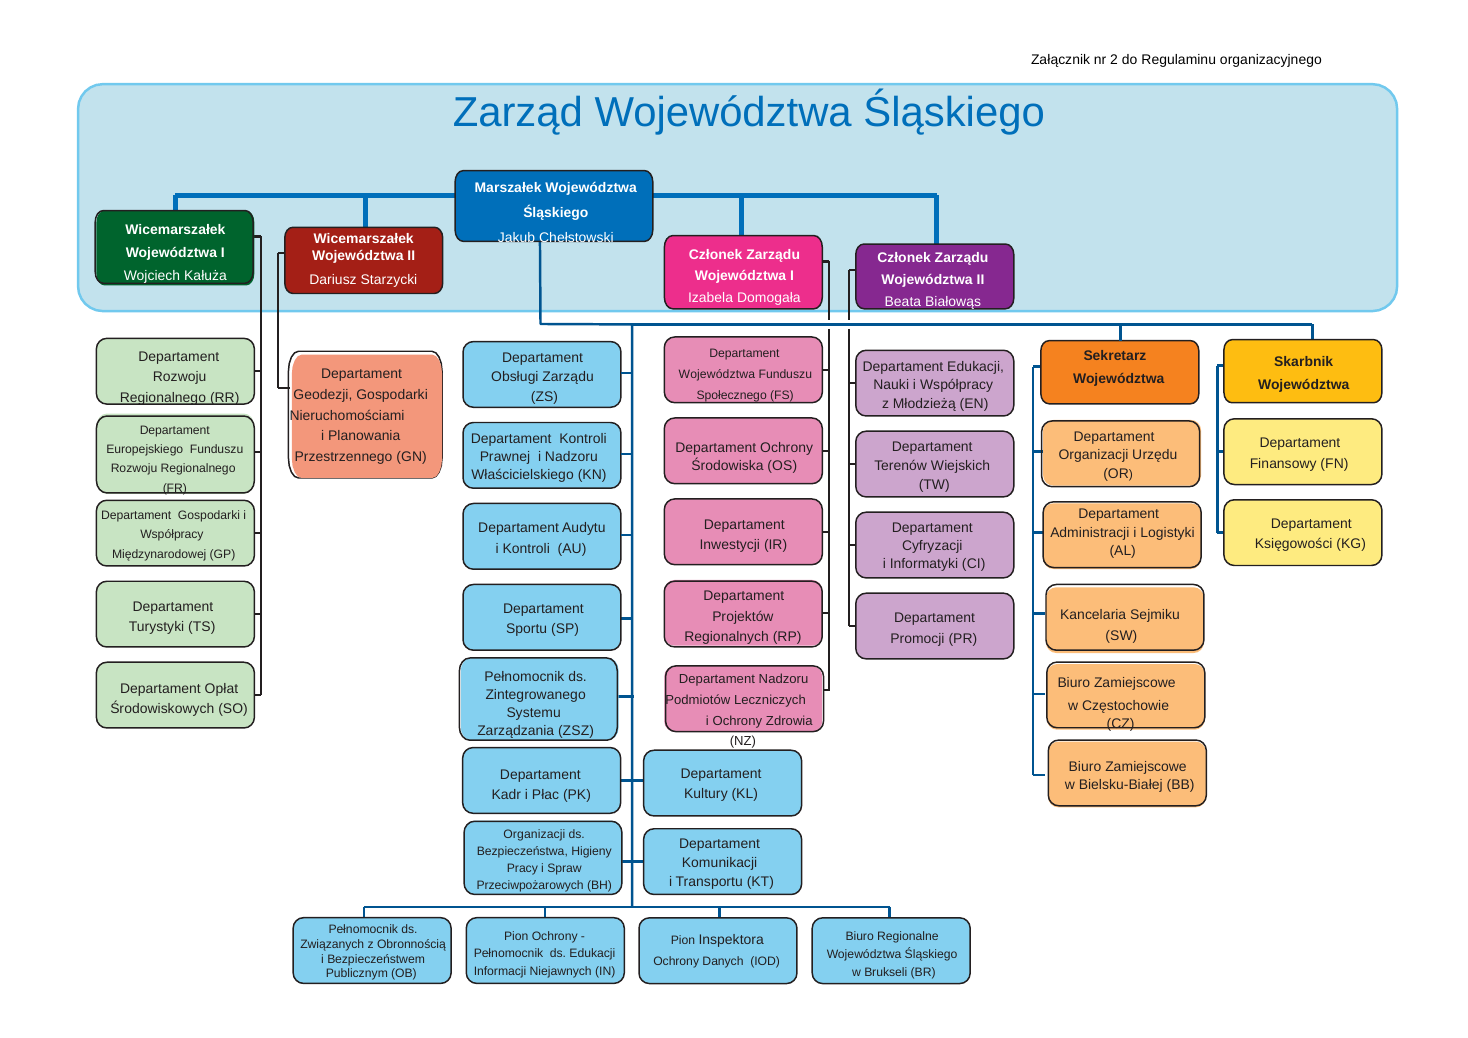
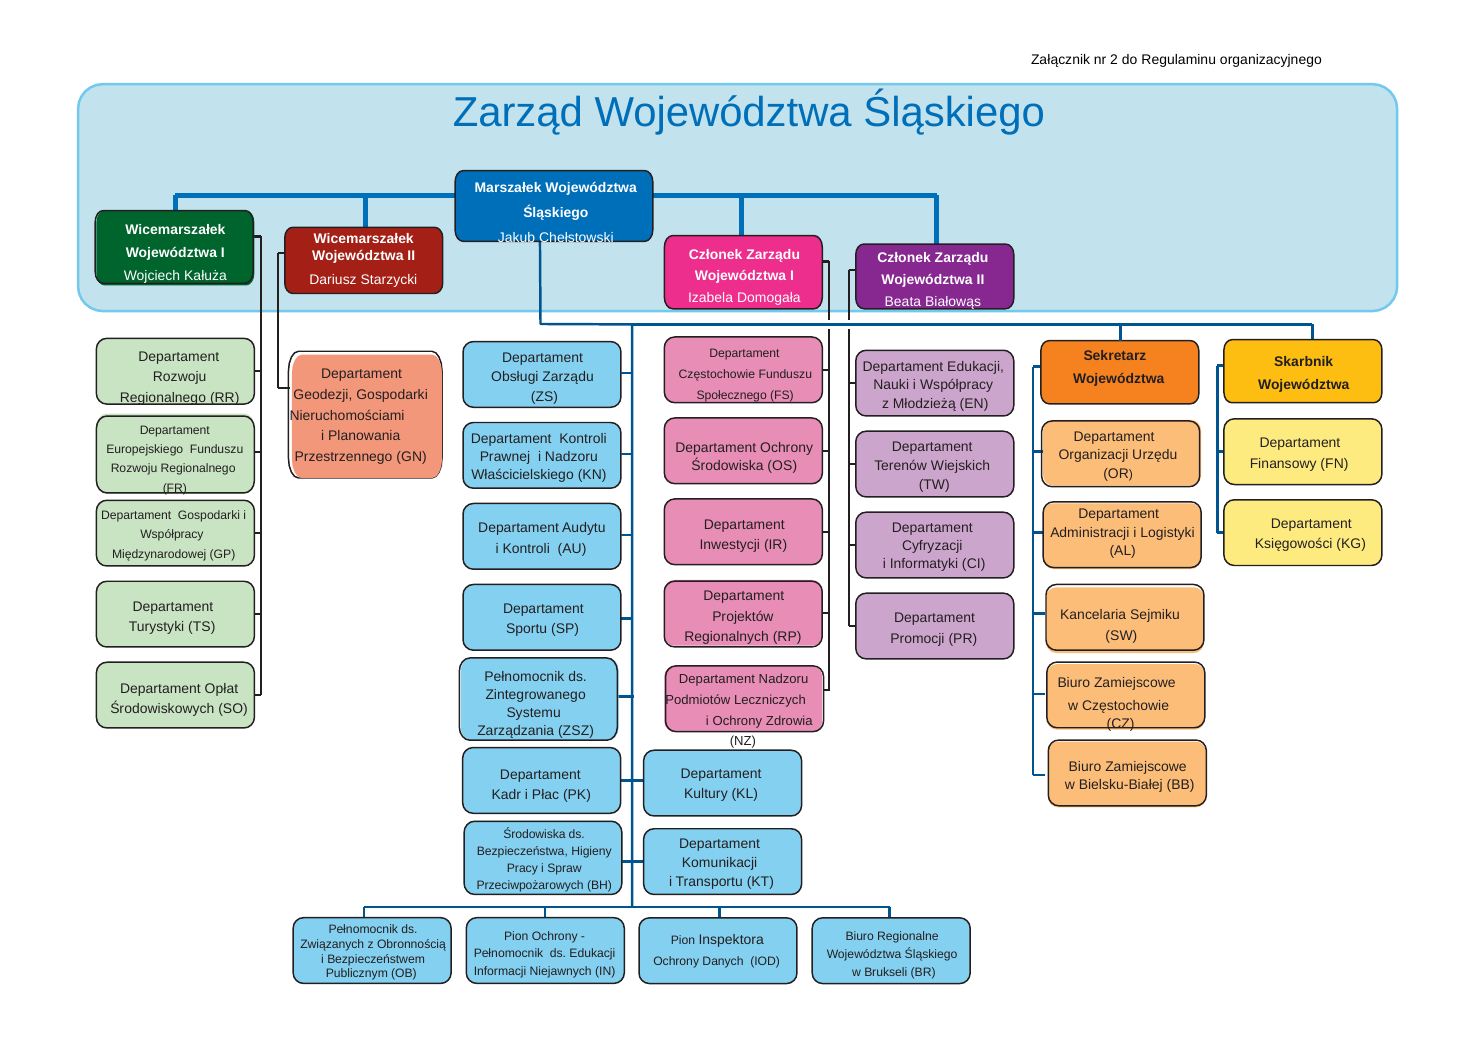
Województwa at (717, 375): Województwa -> Częstochowie
Organizacji at (534, 835): Organizacji -> Środowiska
